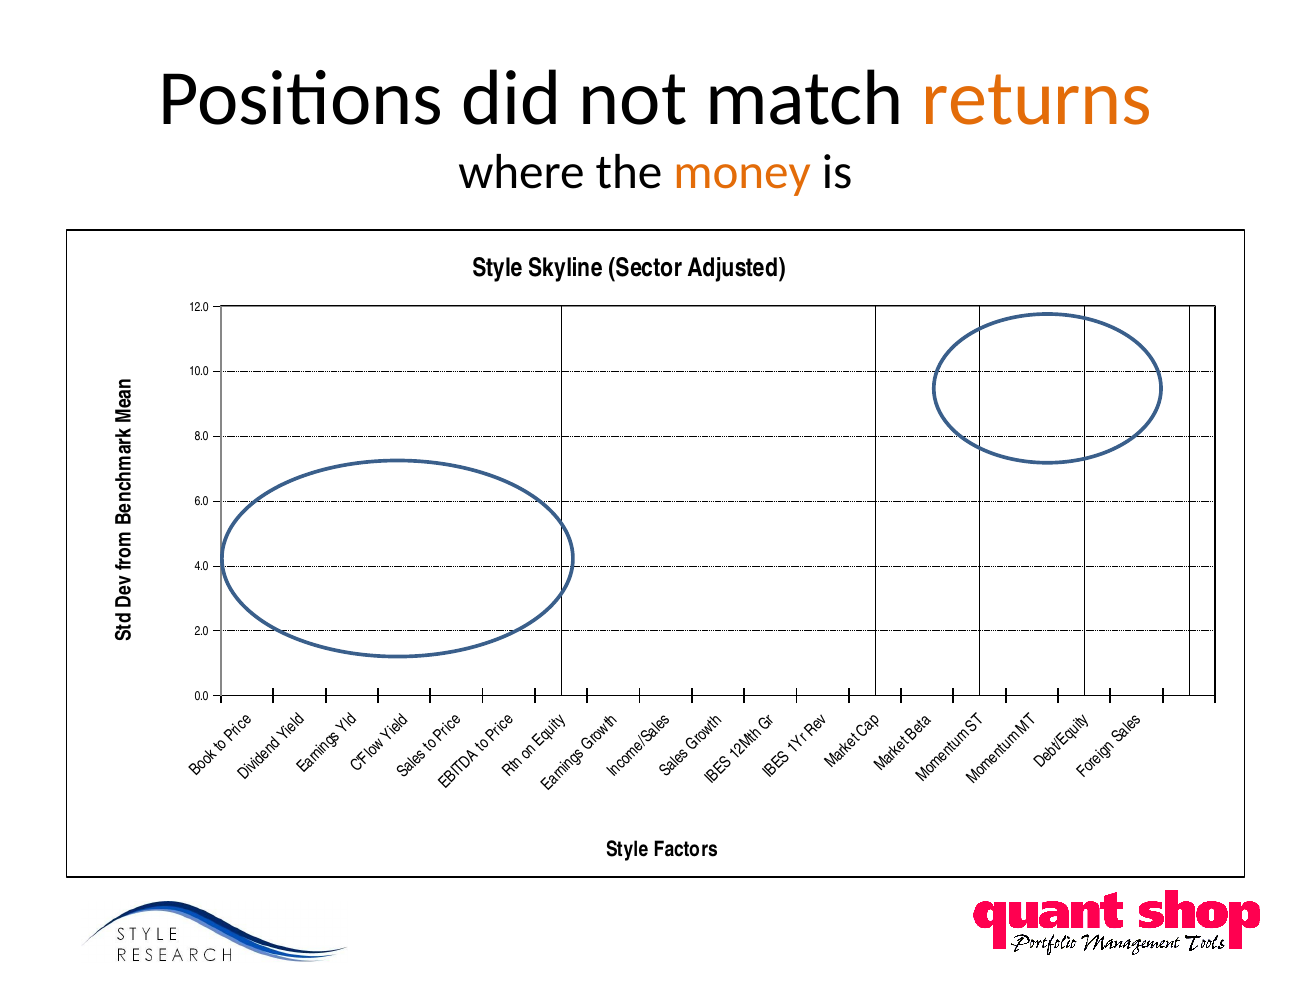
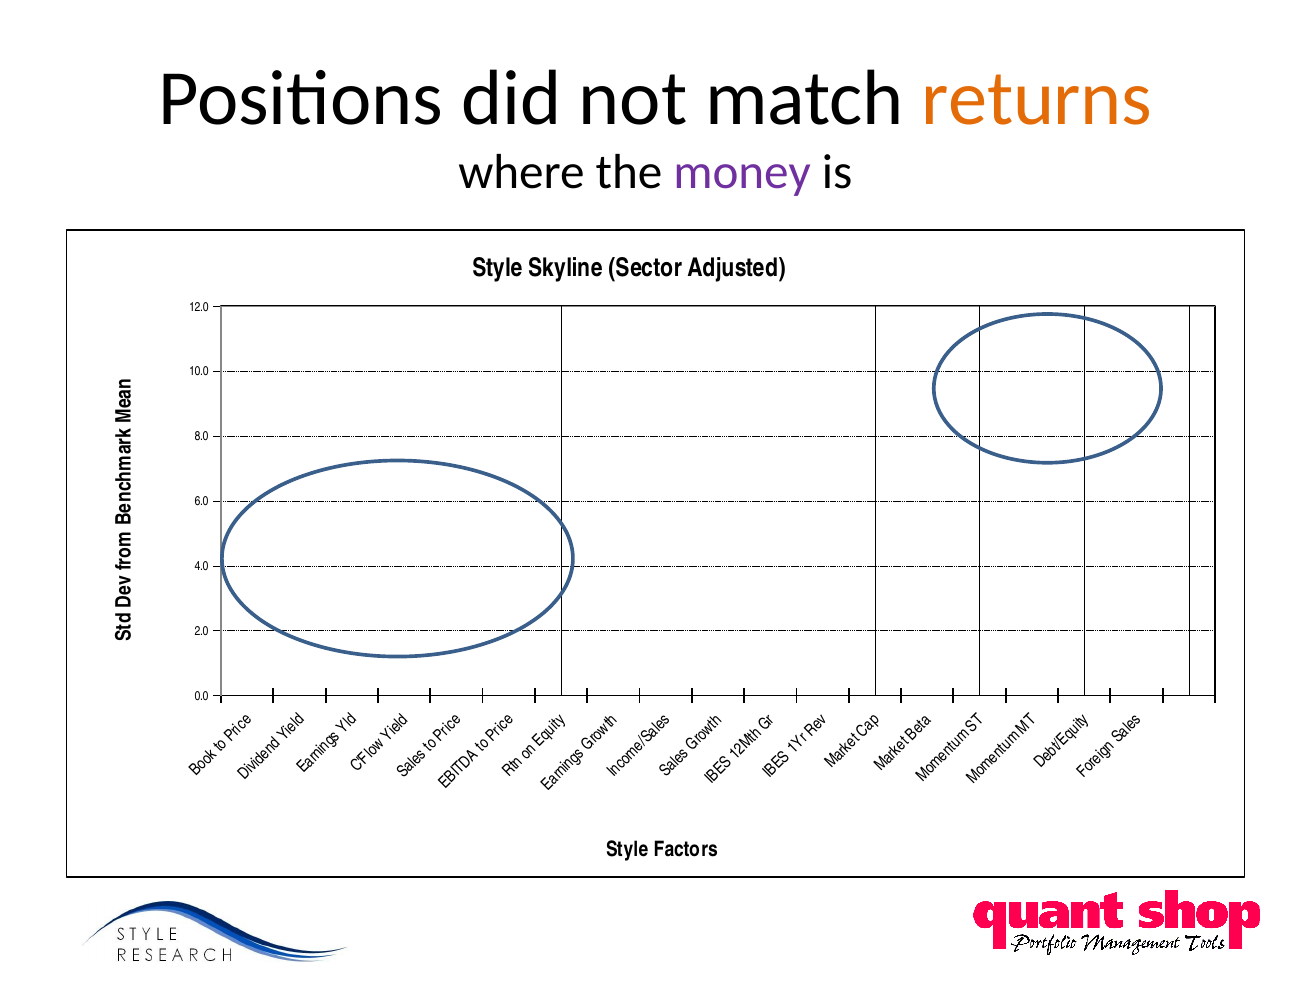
money colour: orange -> purple
